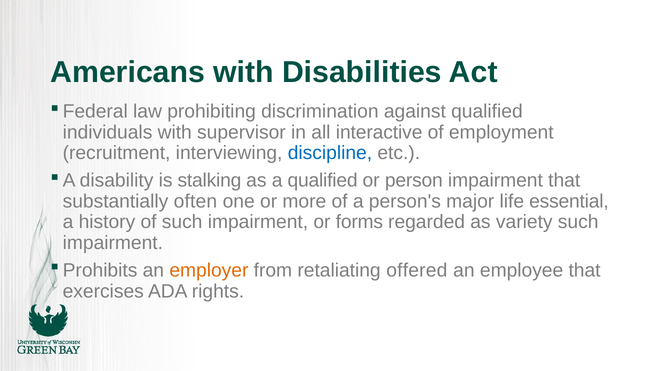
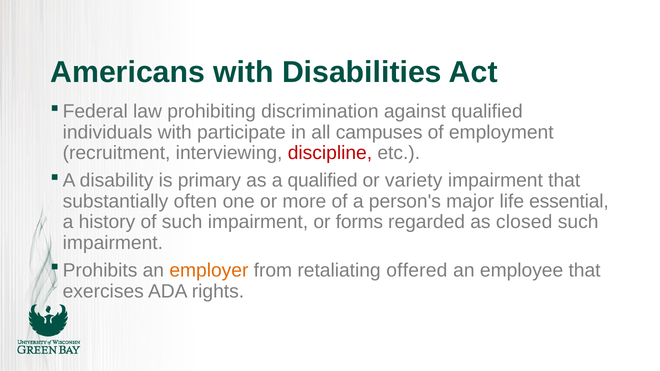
supervisor: supervisor -> participate
interactive: interactive -> campuses
discipline colour: blue -> red
stalking: stalking -> primary
person: person -> variety
variety: variety -> closed
